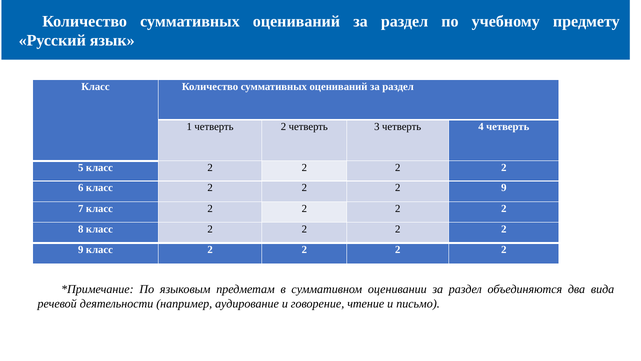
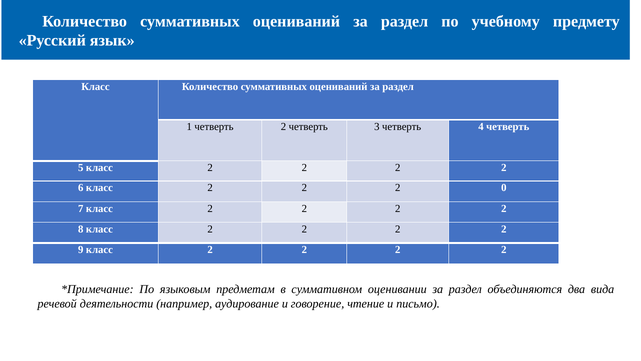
9 at (504, 188): 9 -> 0
